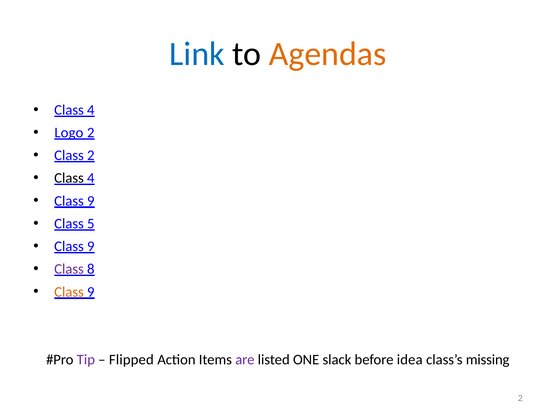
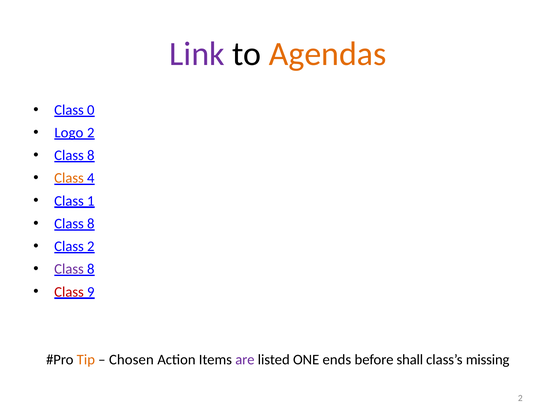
Link colour: blue -> purple
4 at (91, 110): 4 -> 0
2 at (91, 155): 2 -> 8
Class at (69, 178) colour: black -> orange
9 at (91, 201): 9 -> 1
5 at (91, 224): 5 -> 8
9 at (91, 246): 9 -> 2
Class at (69, 292) colour: orange -> red
Tip colour: purple -> orange
Flipped: Flipped -> Chosen
slack: slack -> ends
idea: idea -> shall
